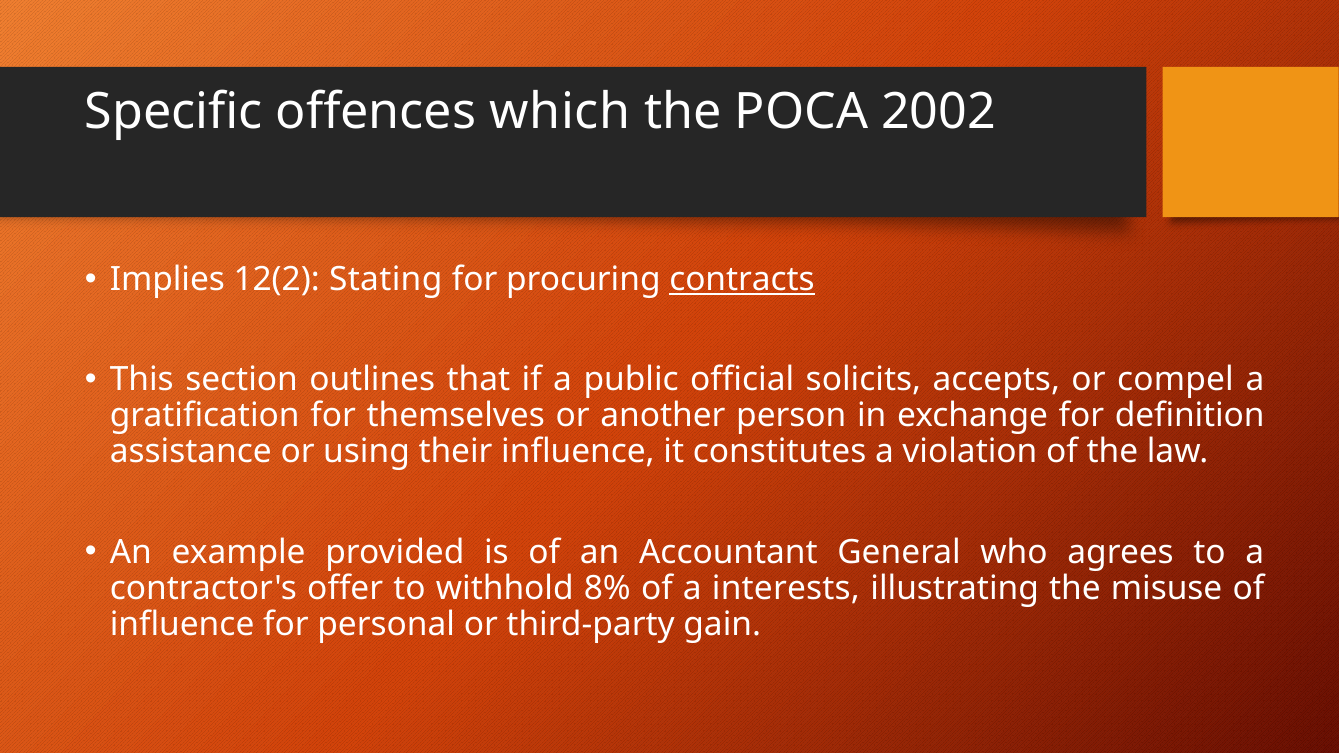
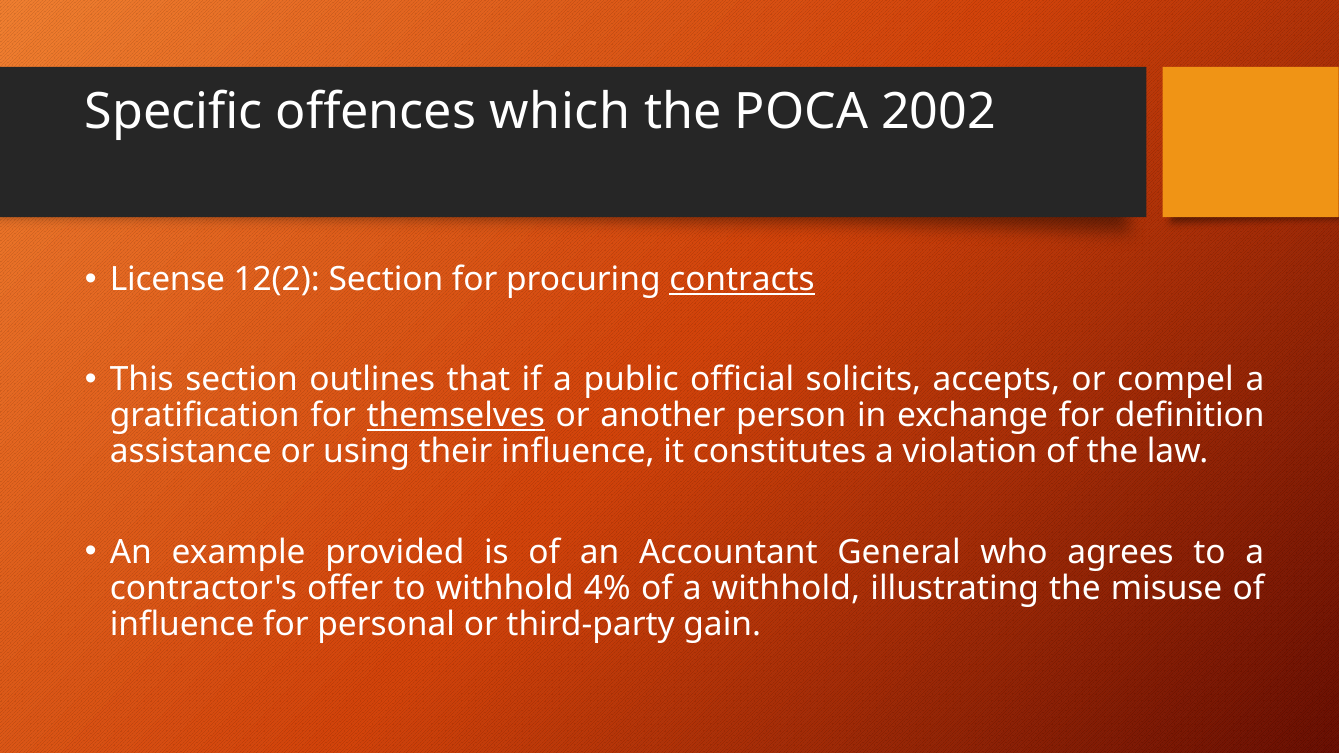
Implies: Implies -> License
12(2 Stating: Stating -> Section
themselves underline: none -> present
8%: 8% -> 4%
a interests: interests -> withhold
